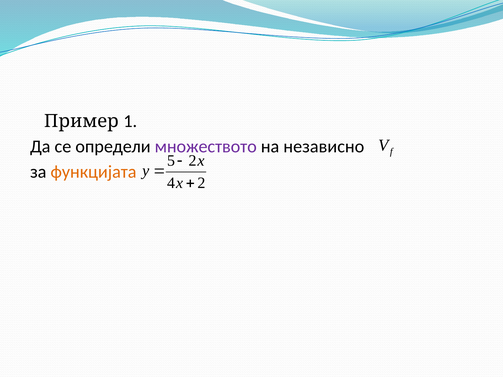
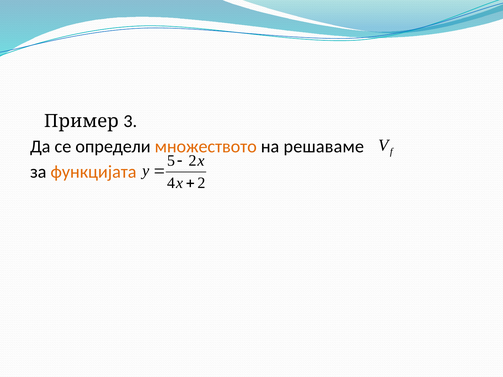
1: 1 -> 3
множеството colour: purple -> orange
независно: независно -> рeшаваме
